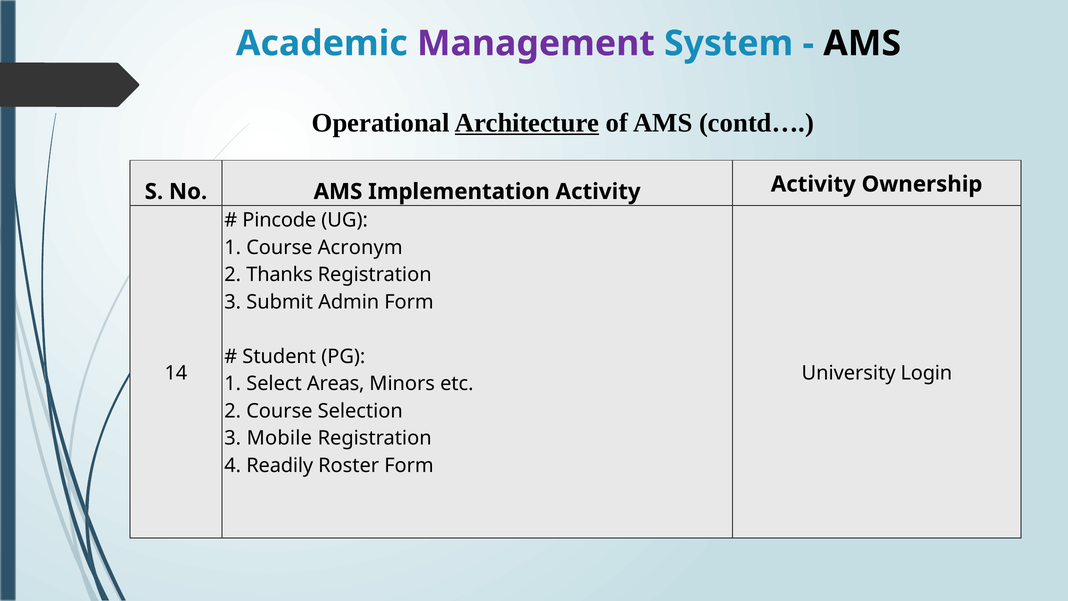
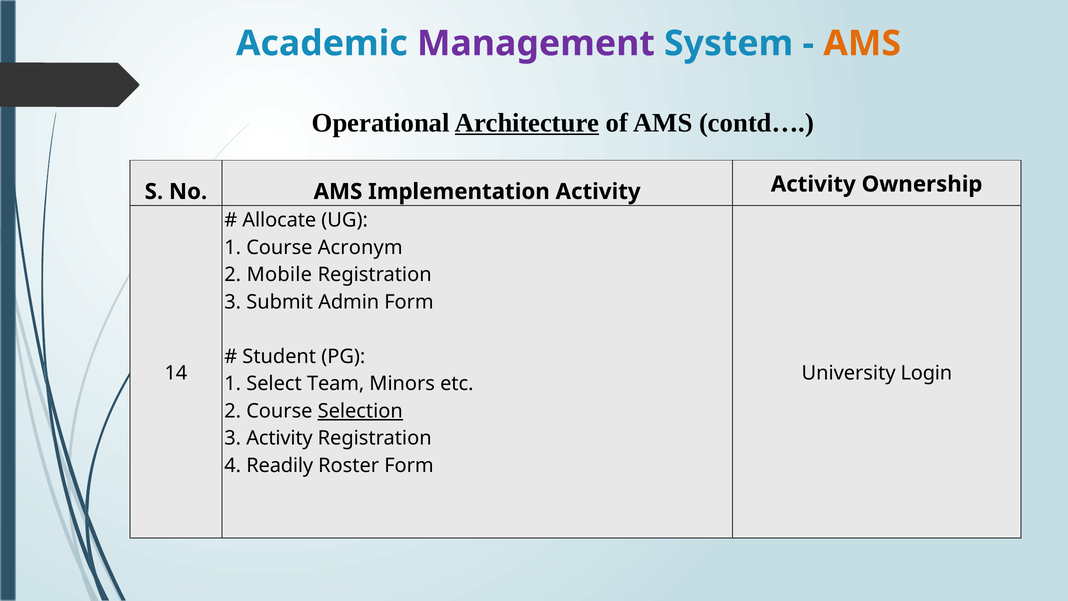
AMS at (862, 43) colour: black -> orange
Pincode: Pincode -> Allocate
Thanks: Thanks -> Mobile
Areas: Areas -> Team
Selection underline: none -> present
3 Mobile: Mobile -> Activity
